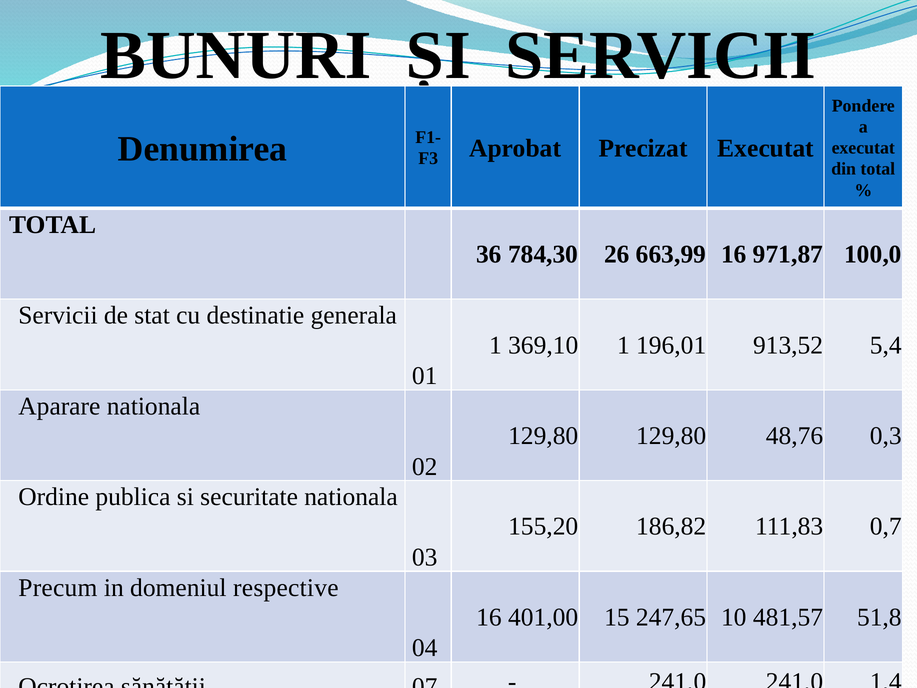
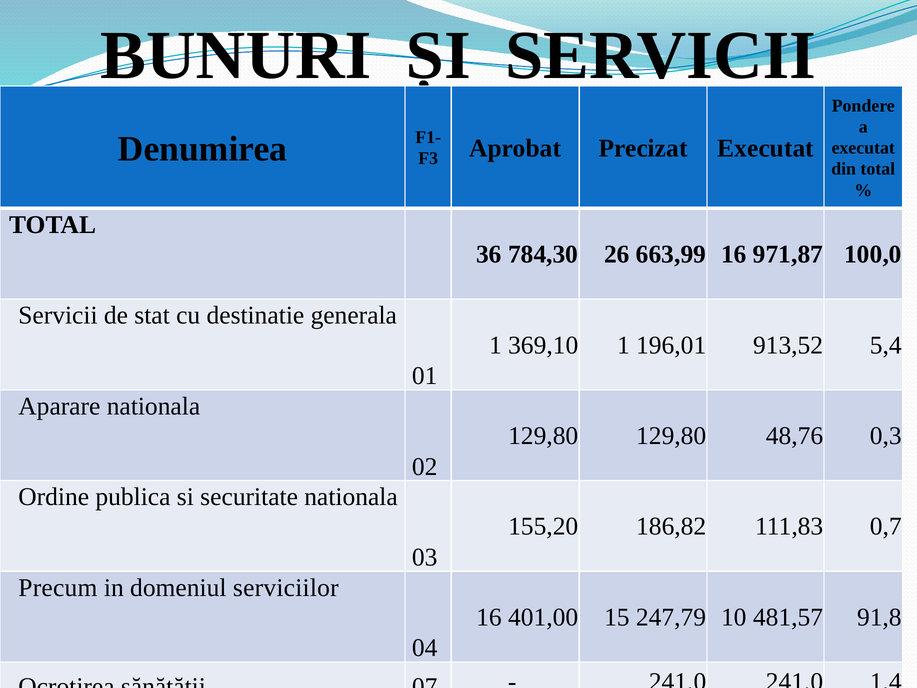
respective: respective -> serviciilor
247,65: 247,65 -> 247,79
51,8: 51,8 -> 91,8
